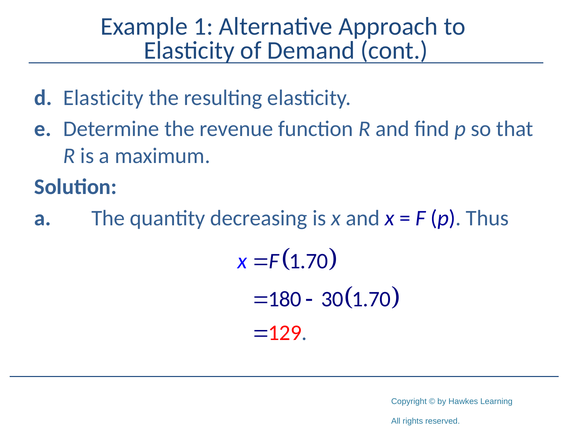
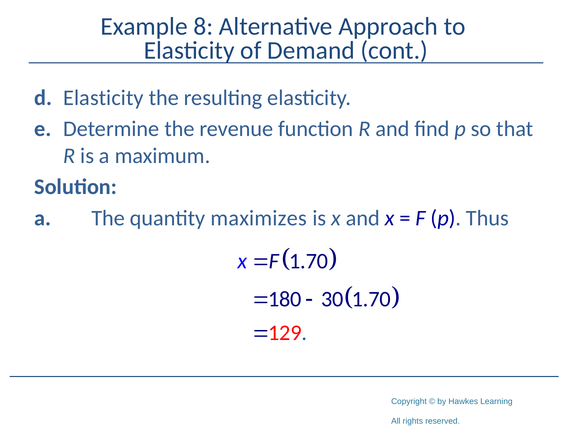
1: 1 -> 8
decreasing: decreasing -> maximizes
